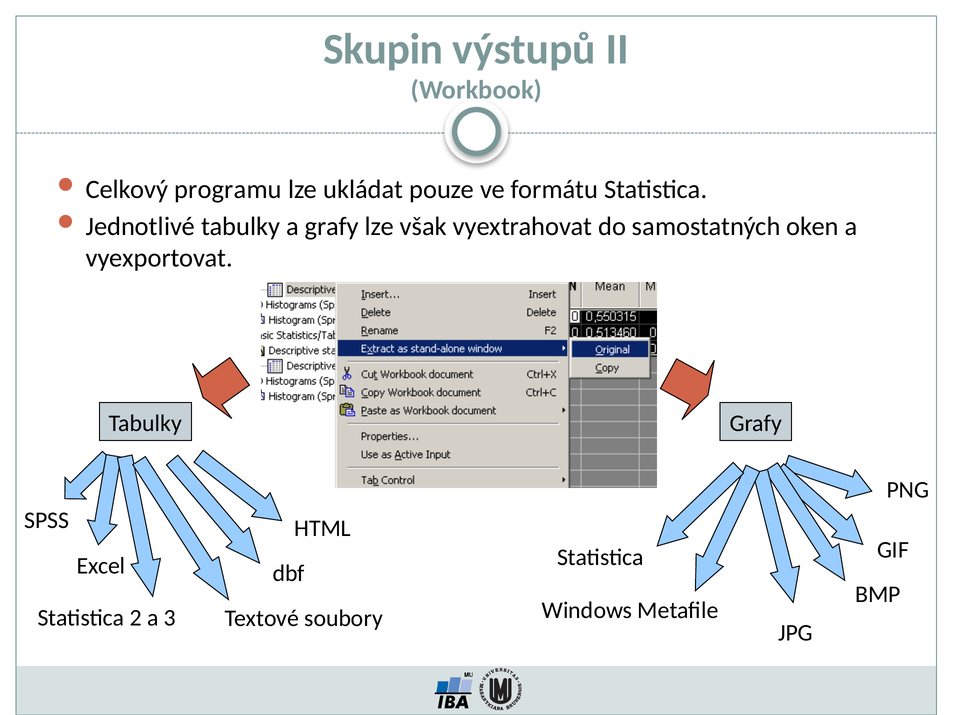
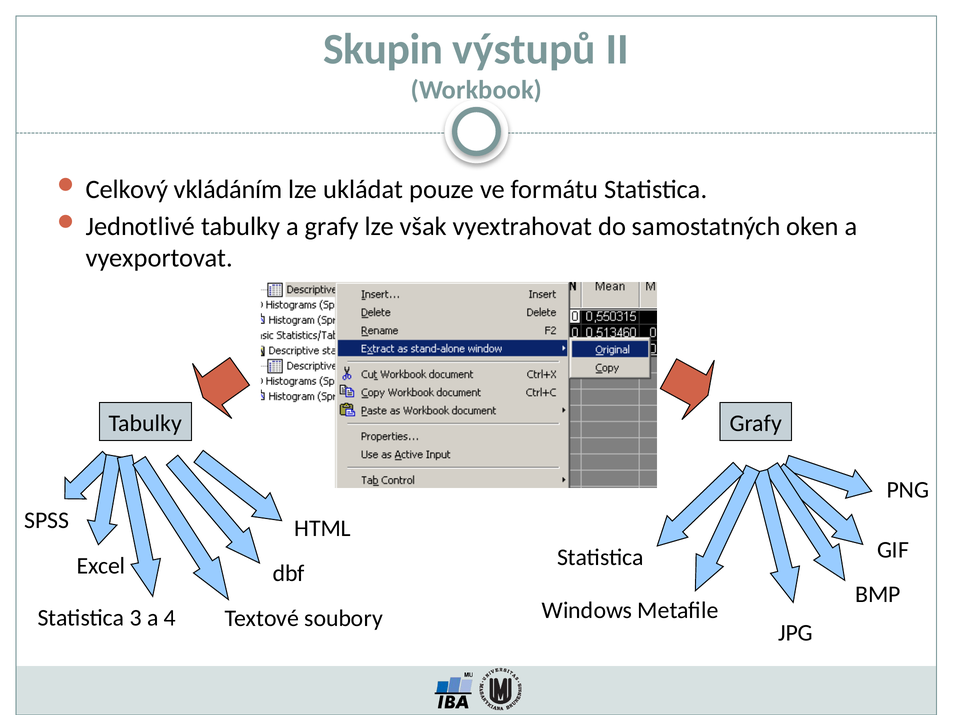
programu: programu -> vkládáním
2: 2 -> 3
3: 3 -> 4
